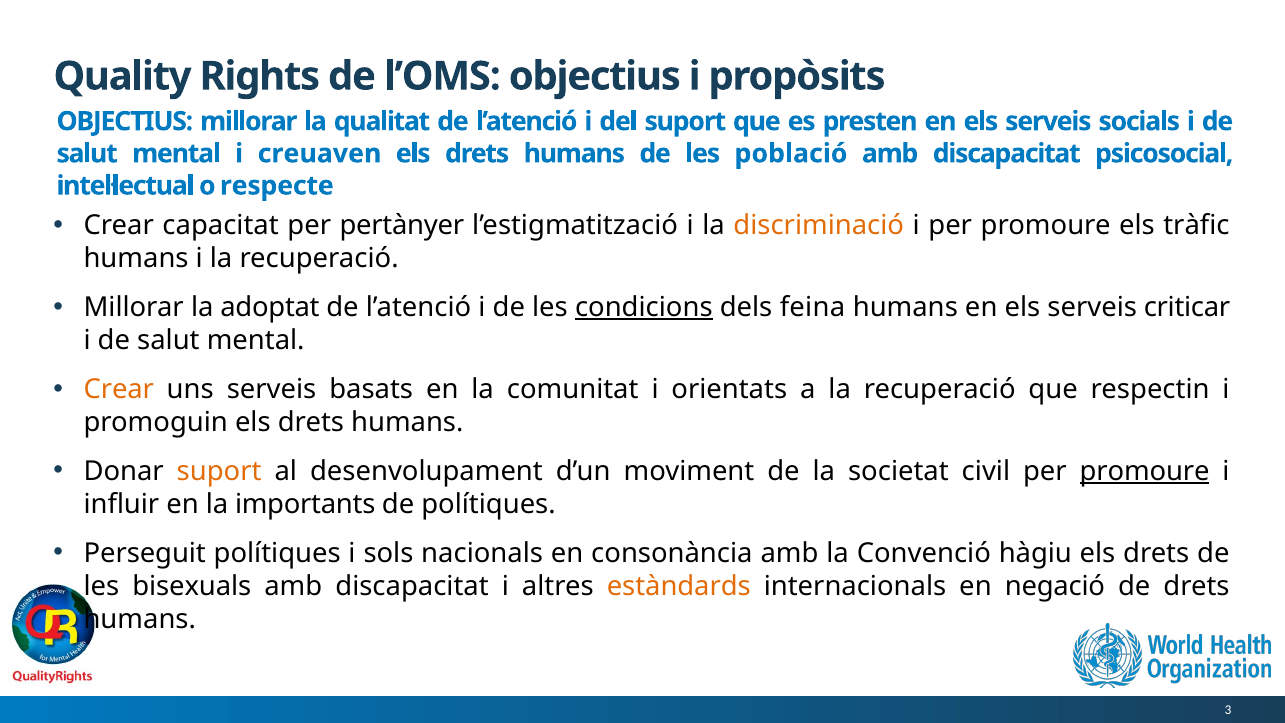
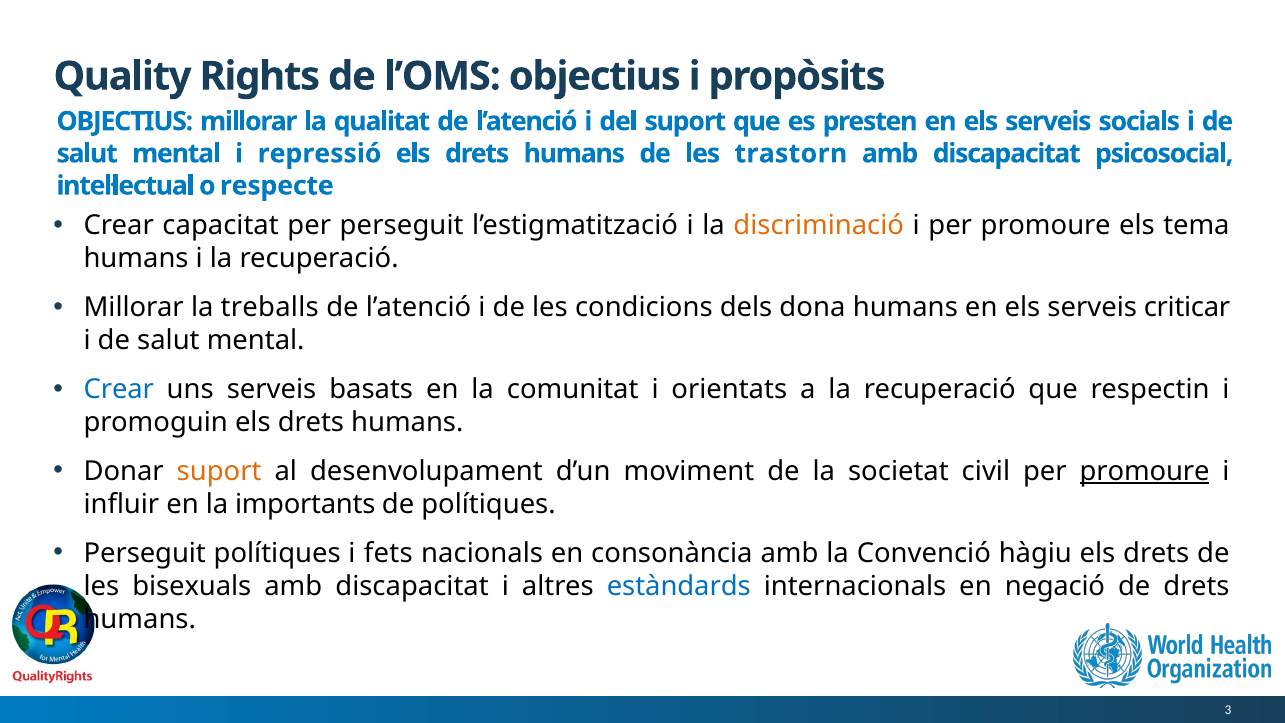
creuaven: creuaven -> repressió
població: població -> trastorn
per pertànyer: pertànyer -> perseguit
tràfic: tràfic -> tema
adoptat: adoptat -> treballs
condicions underline: present -> none
feina: feina -> dona
Crear at (119, 389) colour: orange -> blue
sols: sols -> fets
estàndards colour: orange -> blue
